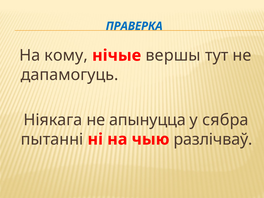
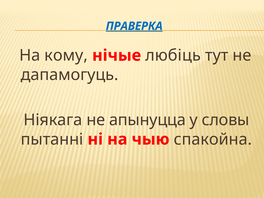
ПРАВЕРКА underline: none -> present
вершы: вершы -> любіць
сябра: сябра -> словы
разлічваў: разлічваў -> спакойна
